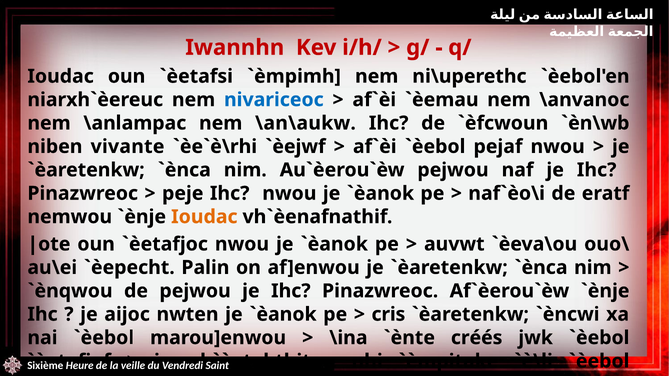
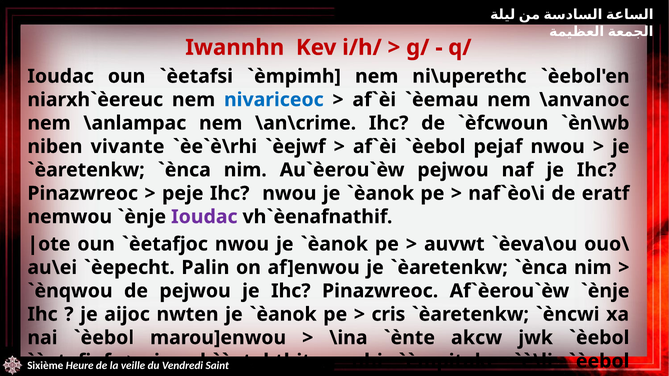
\an\aukw: \an\aukw -> \an\crime
Ioudac at (204, 217) colour: orange -> purple
créés: créés -> akcw
